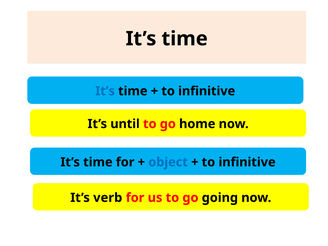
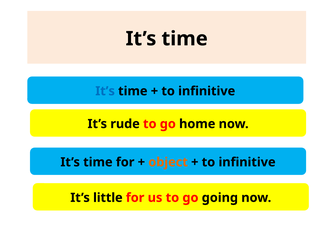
until: until -> rude
object colour: blue -> orange
verb: verb -> little
